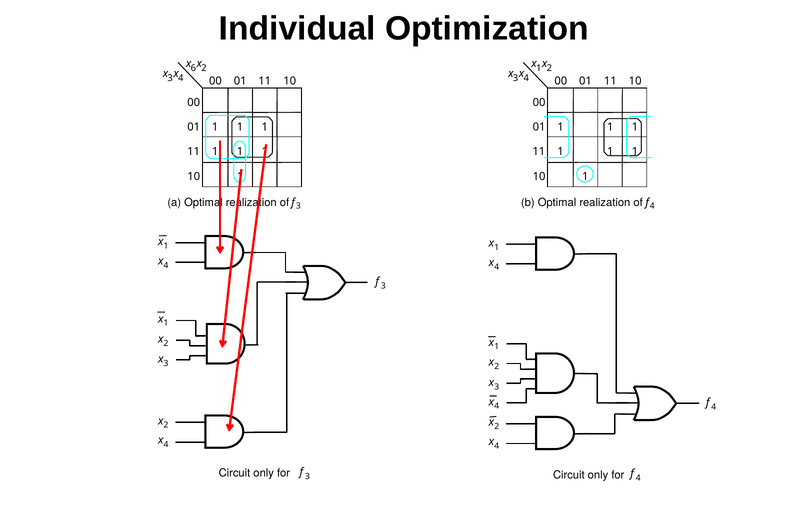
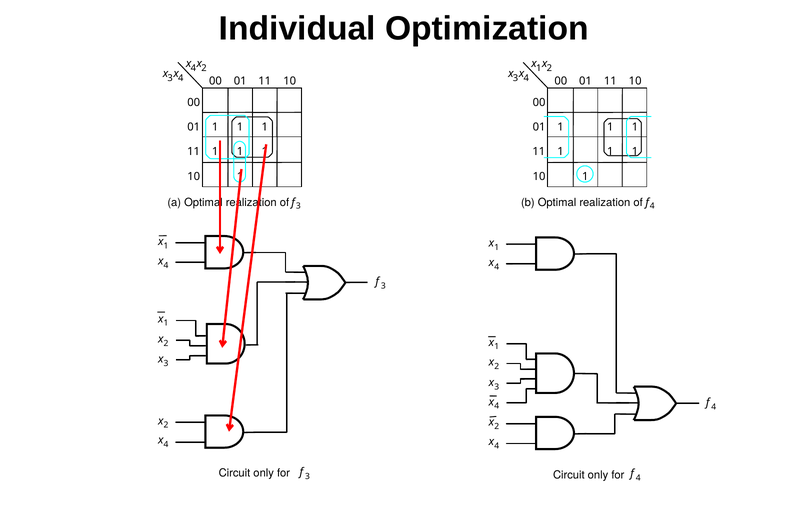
6 at (193, 68): 6 -> 4
